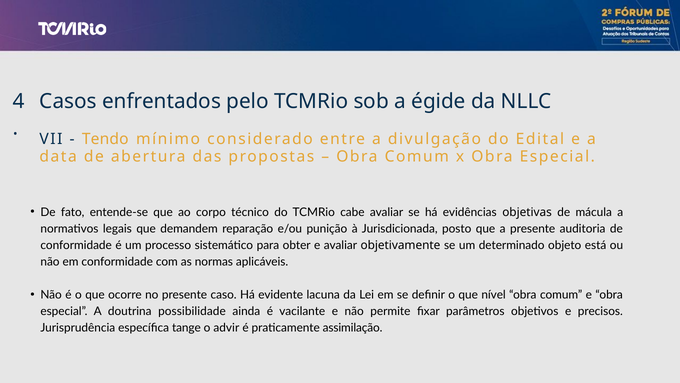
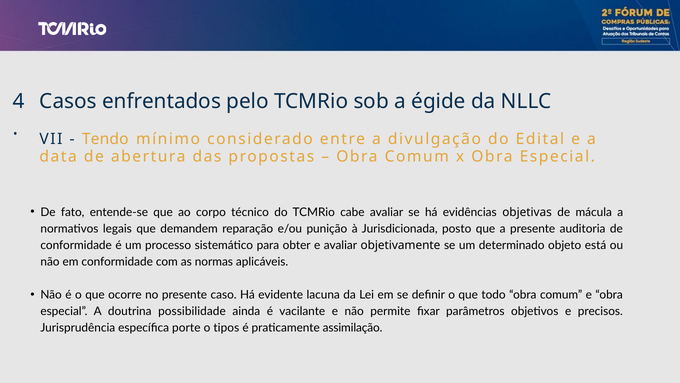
nível: nível -> todo
tange: tange -> porte
advir: advir -> tipos
